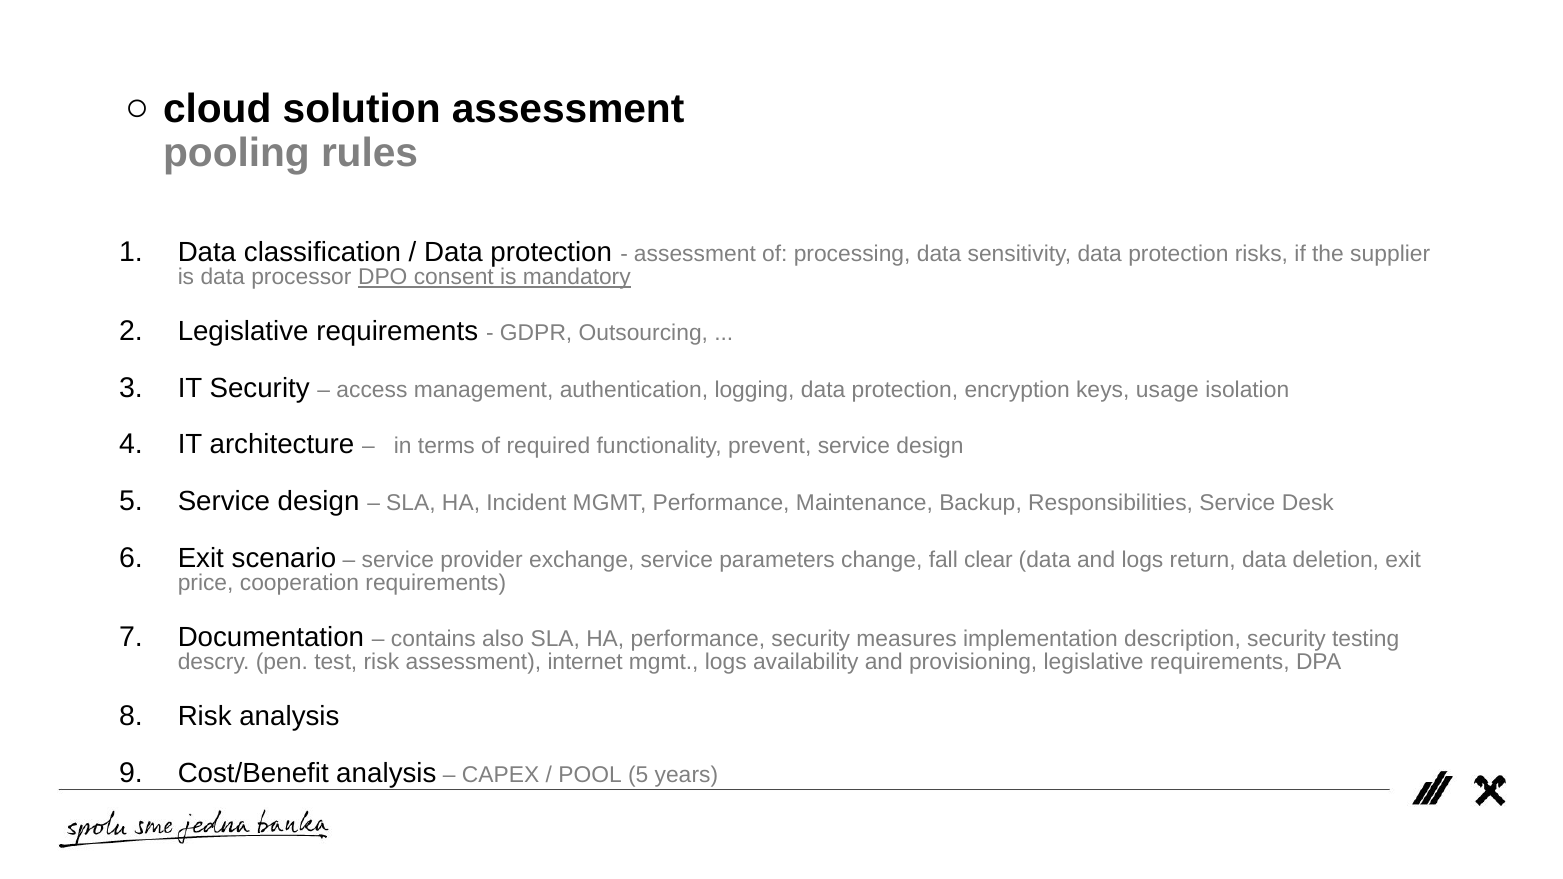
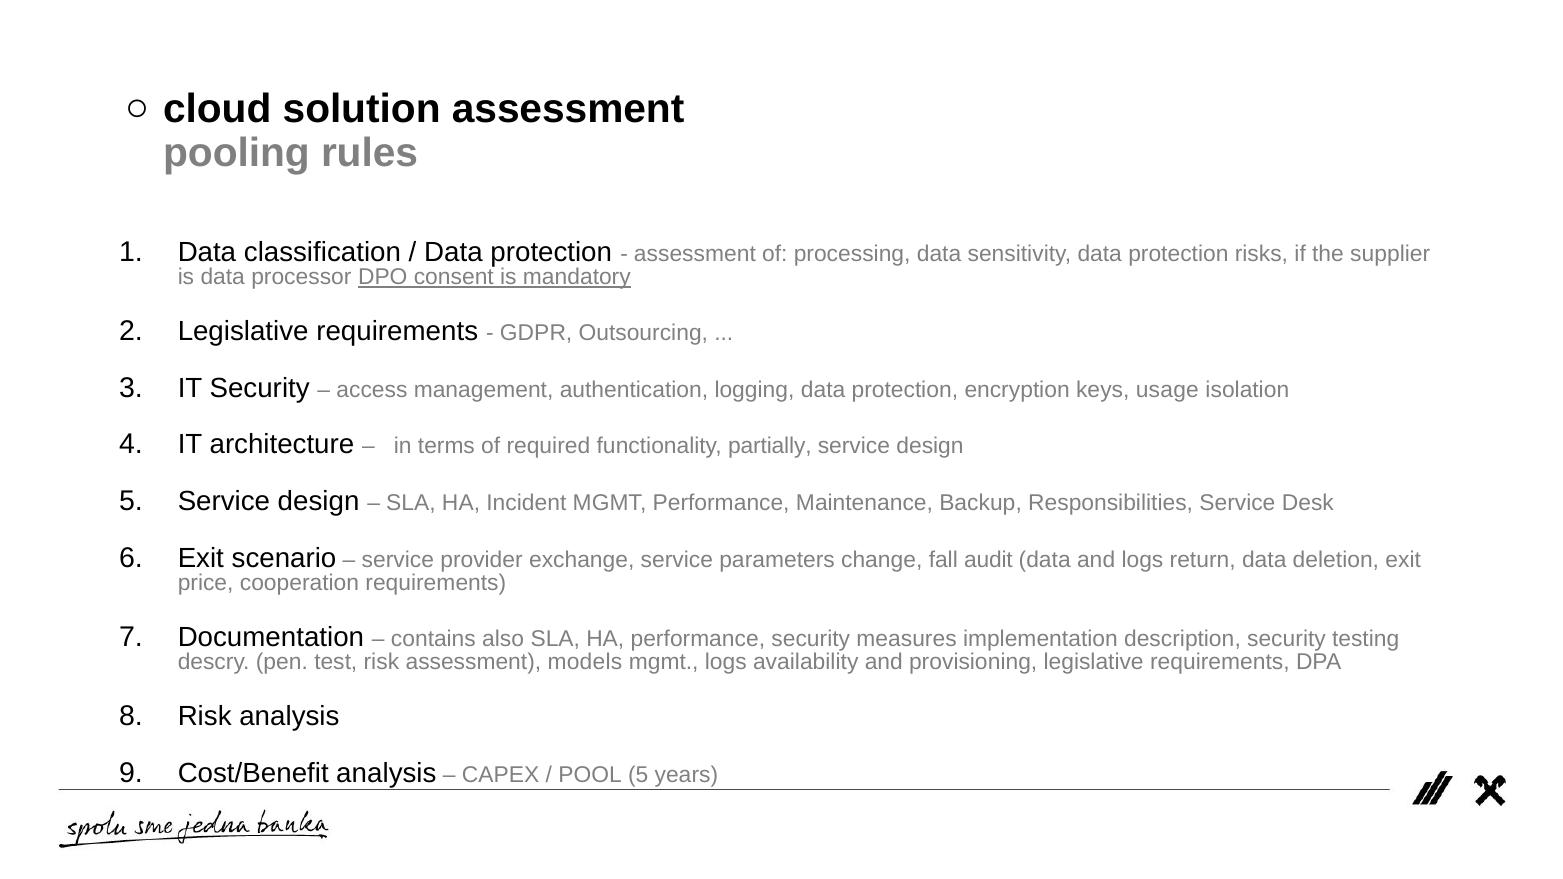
prevent: prevent -> partially
clear: clear -> audit
internet: internet -> models
